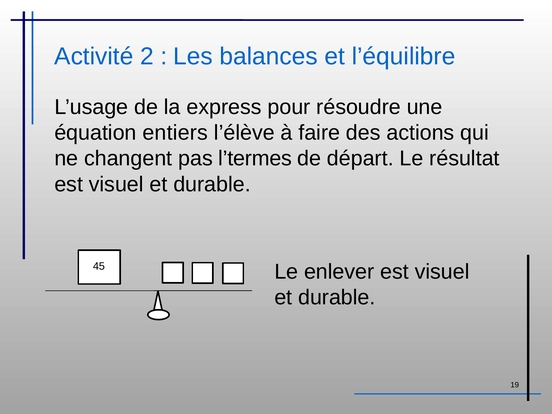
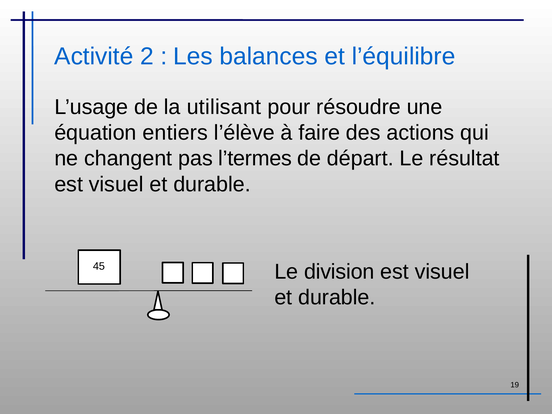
express: express -> utilisant
enlever: enlever -> division
